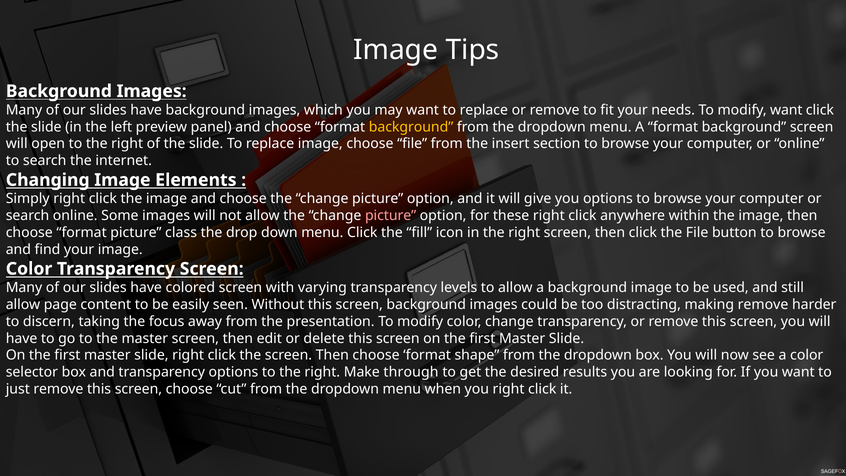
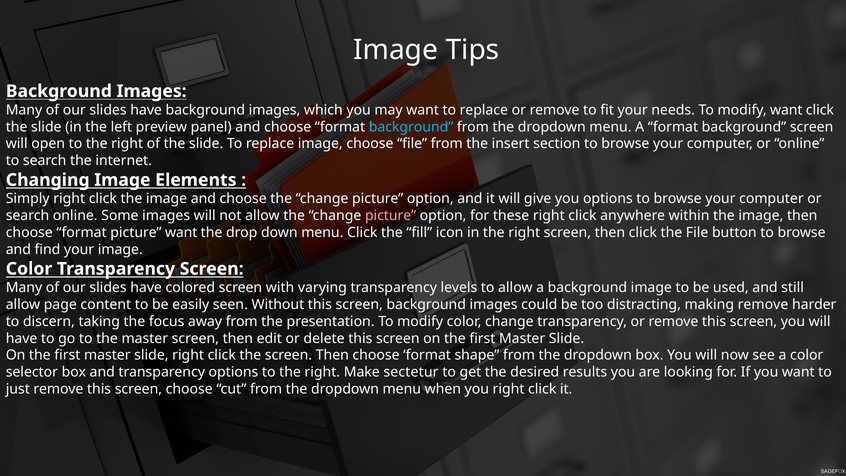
background at (411, 127) colour: yellow -> light blue
picture class: class -> want
through: through -> sectetur
